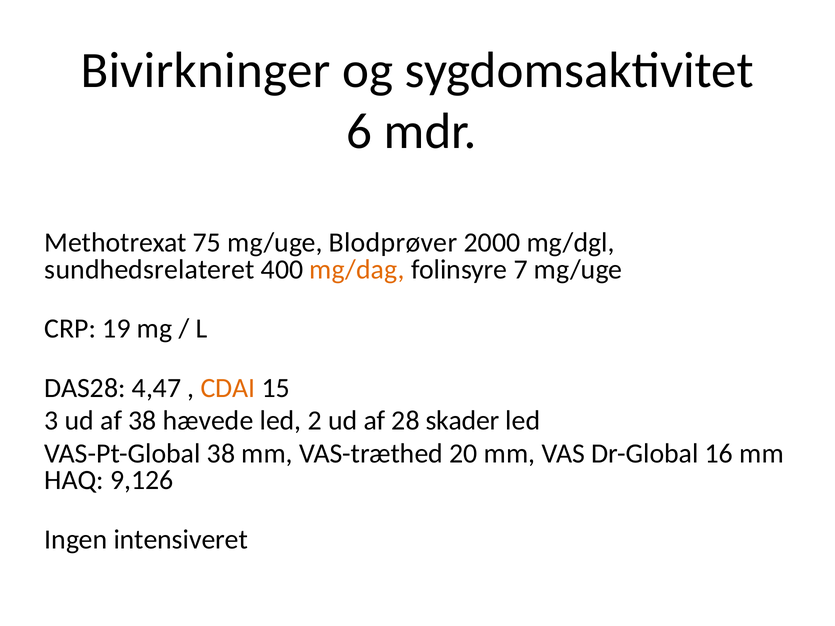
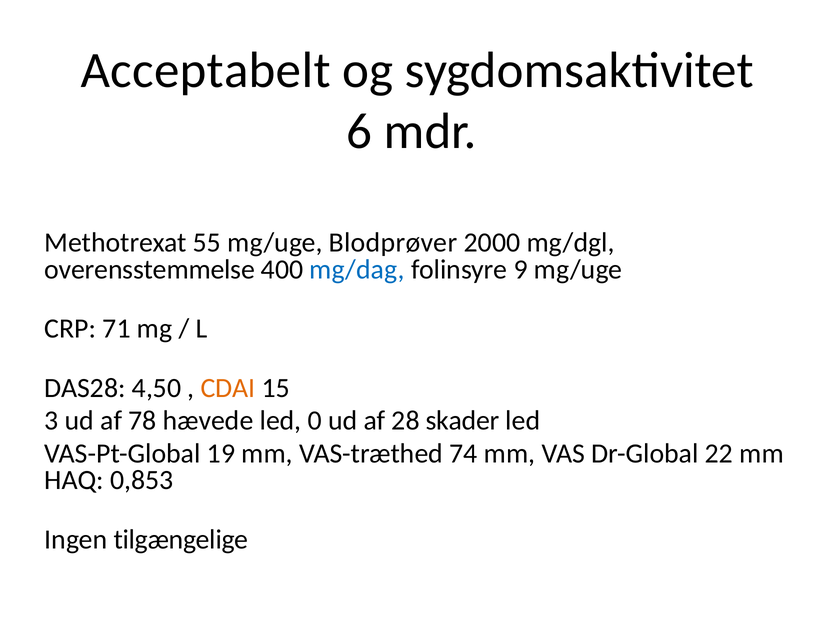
Bivirkninger: Bivirkninger -> Acceptabelt
75: 75 -> 55
sundhedsrelateret: sundhedsrelateret -> overensstemmelse
mg/dag colour: orange -> blue
7: 7 -> 9
19: 19 -> 71
4,47: 4,47 -> 4,50
af 38: 38 -> 78
2: 2 -> 0
VAS-Pt-Global 38: 38 -> 19
20: 20 -> 74
16: 16 -> 22
9,126: 9,126 -> 0,853
intensiveret: intensiveret -> tilgængelige
